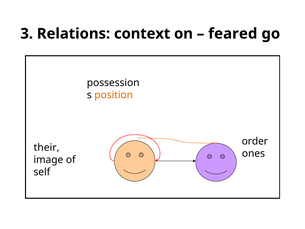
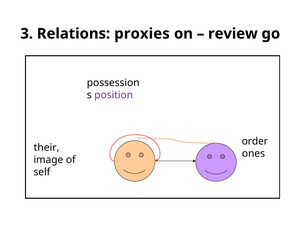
context: context -> proxies
feared: feared -> review
position colour: orange -> purple
